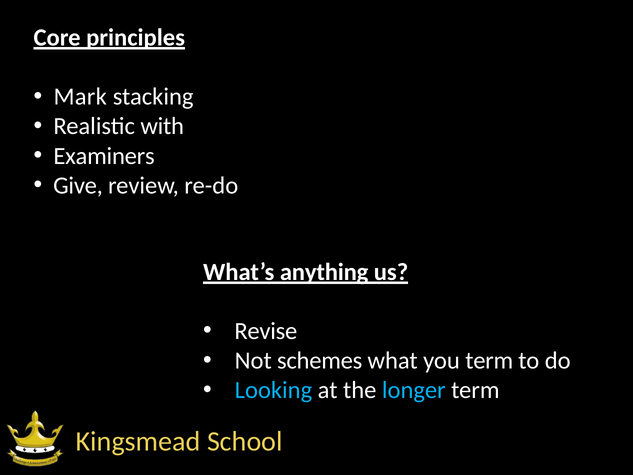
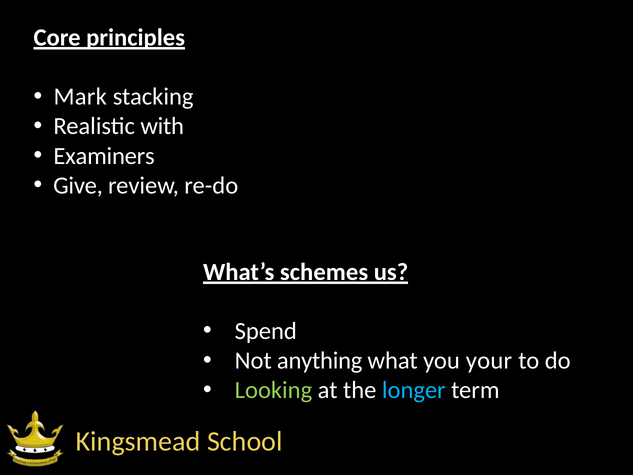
anything: anything -> schemes
Revise: Revise -> Spend
schemes: schemes -> anything
you term: term -> your
Looking colour: light blue -> light green
